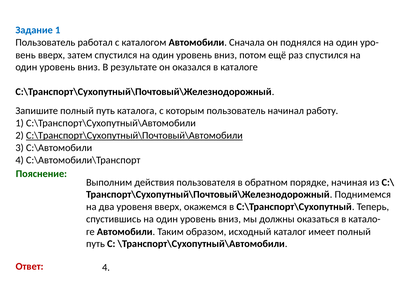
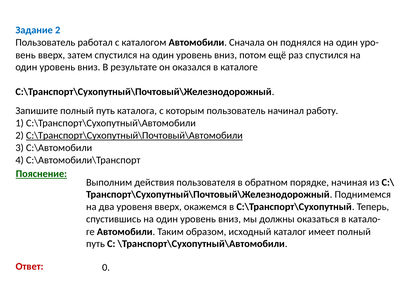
Задание 1: 1 -> 2
Пояснение underline: none -> present
Ответ 4: 4 -> 0
